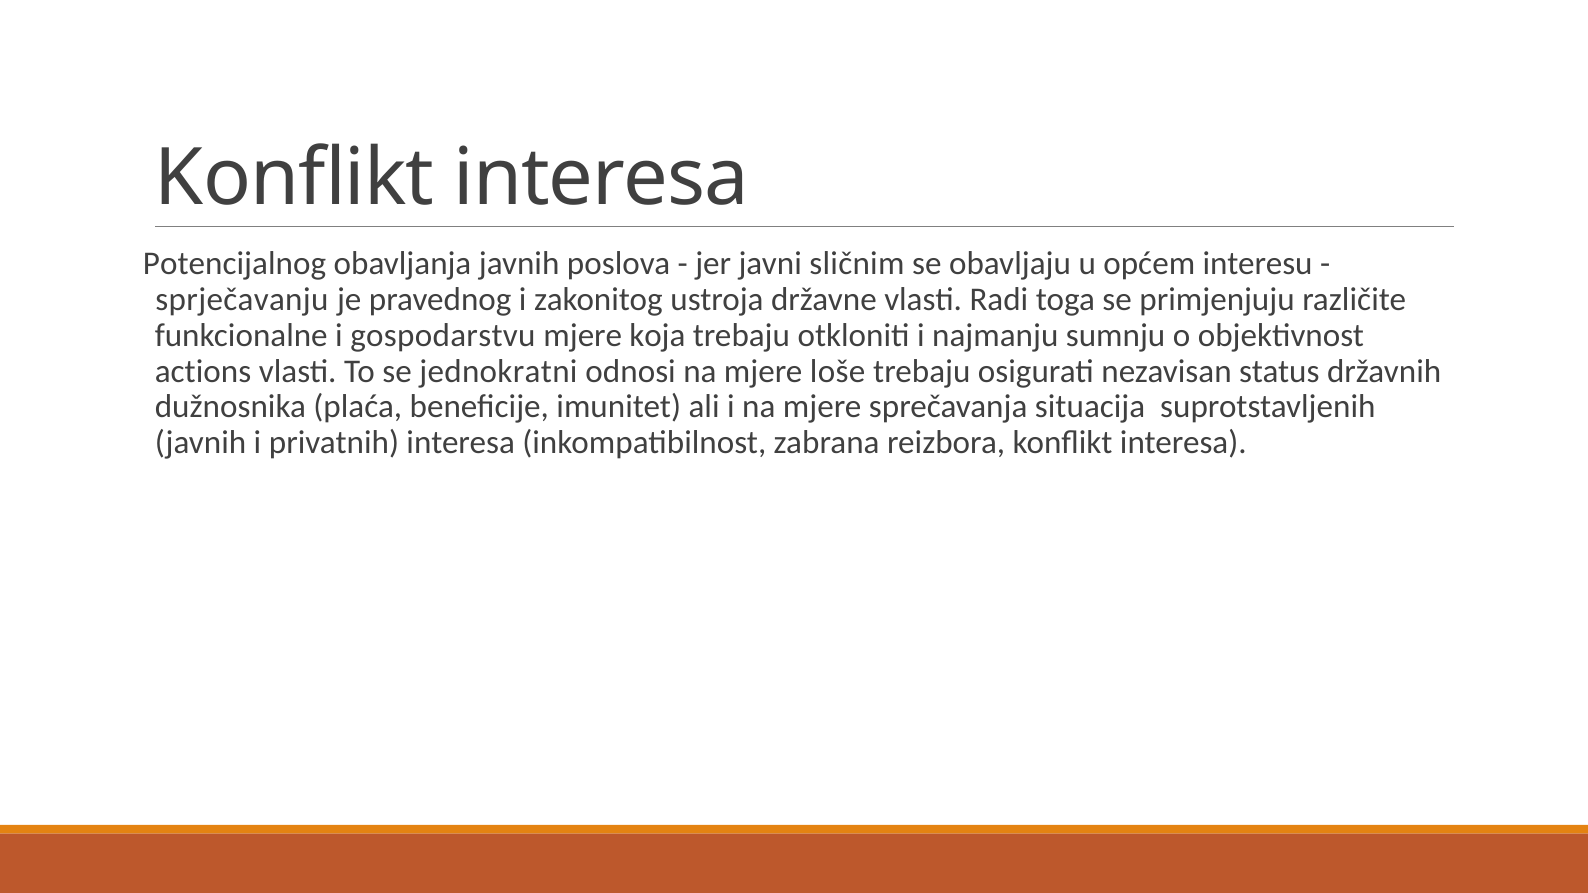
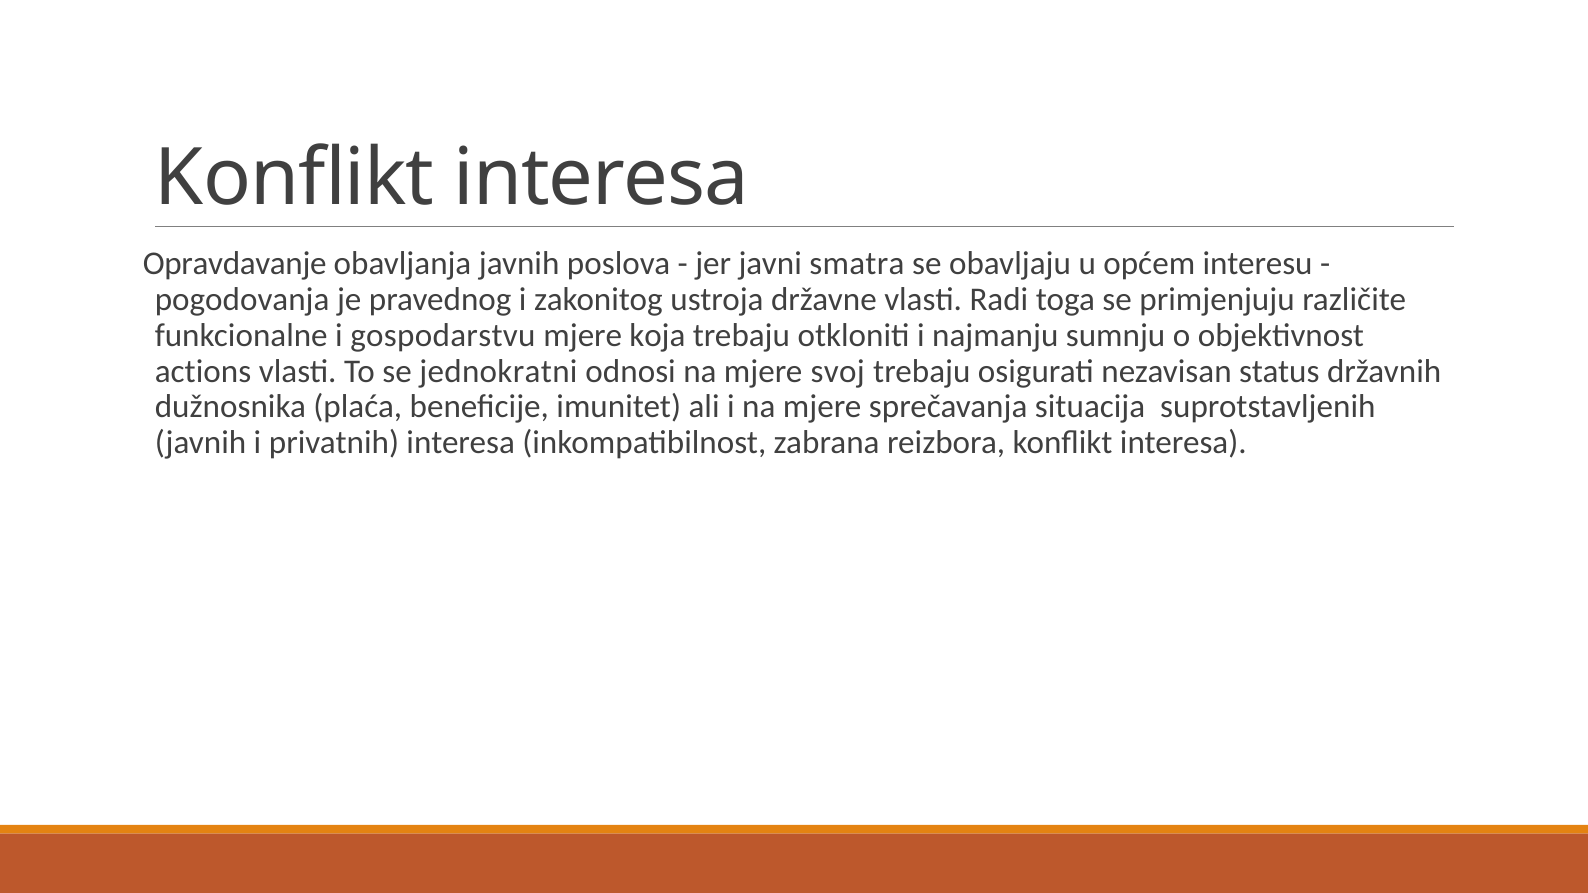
Potencijalnog: Potencijalnog -> Opravdavanje
sličnim: sličnim -> smatra
sprječavanju: sprječavanju -> pogodovanja
loše: loše -> svoj
